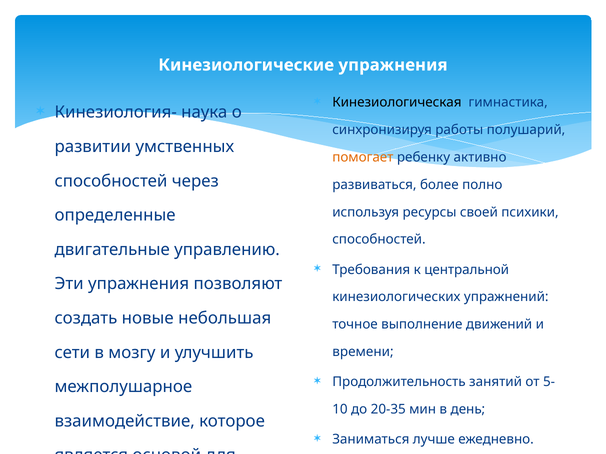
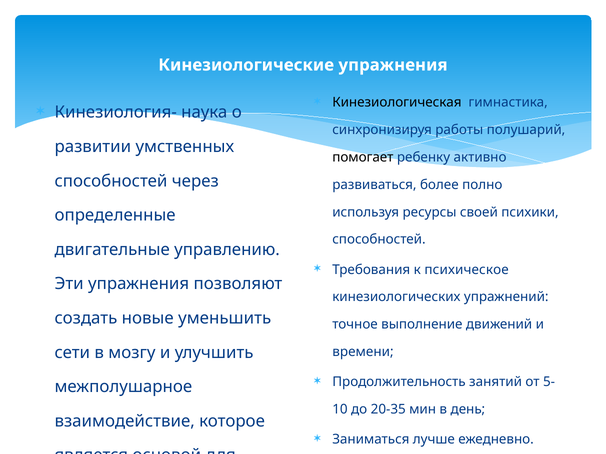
помогает colour: orange -> black
центральной: центральной -> психическое
небольшая: небольшая -> уменьшить
